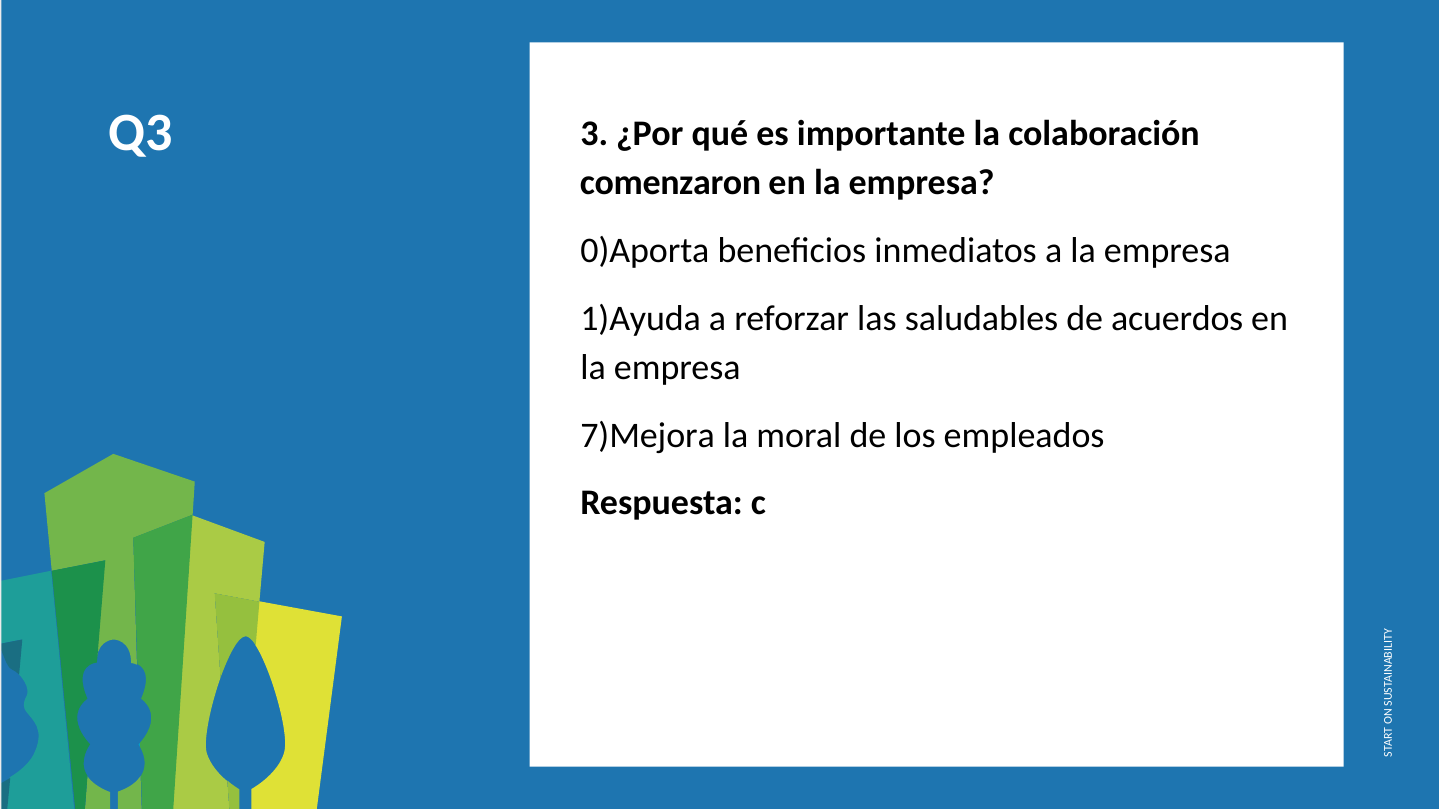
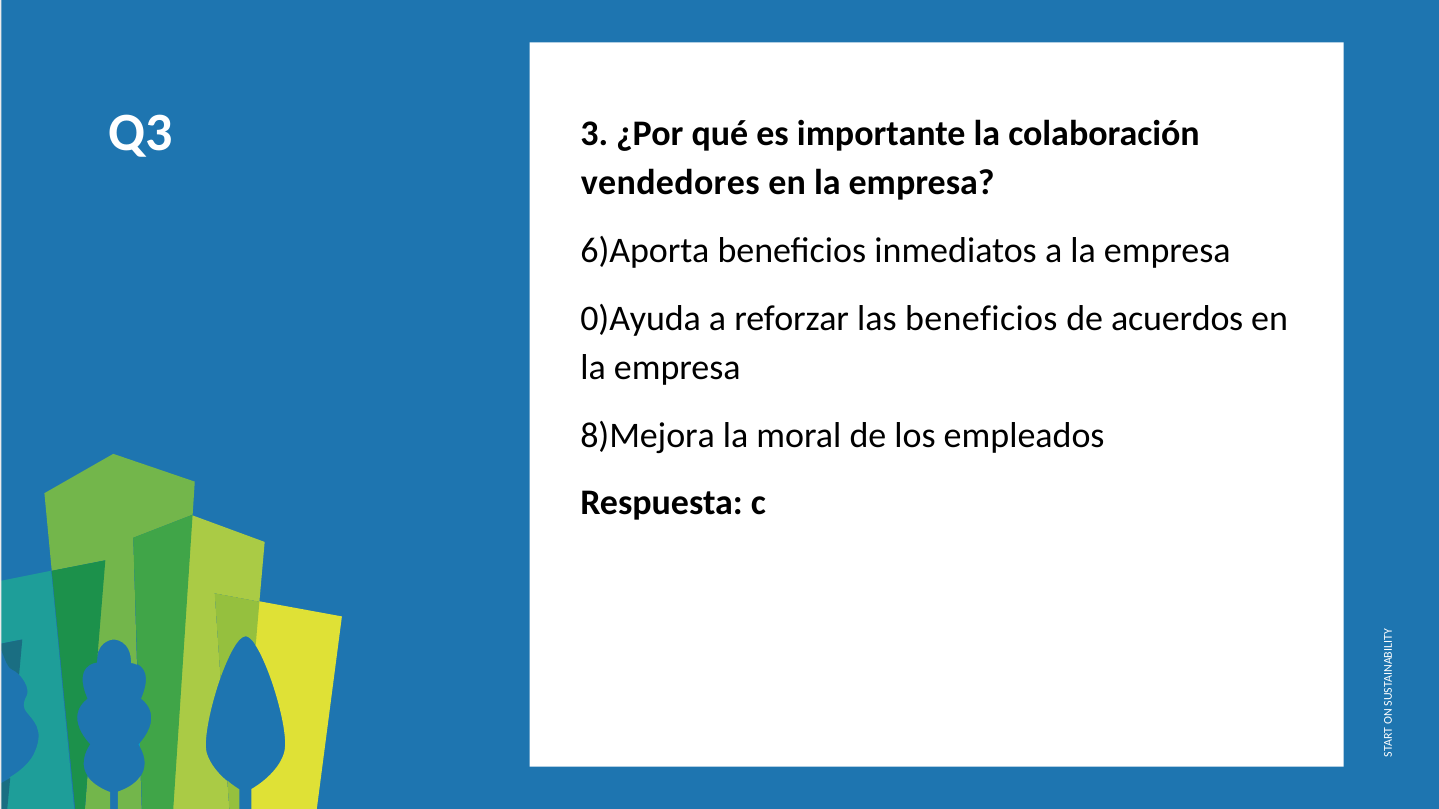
comenzaron: comenzaron -> vendedores
0)Aporta: 0)Aporta -> 6)Aporta
1)Ayuda: 1)Ayuda -> 0)Ayuda
las saludables: saludables -> beneficios
7)Mejora: 7)Mejora -> 8)Mejora
